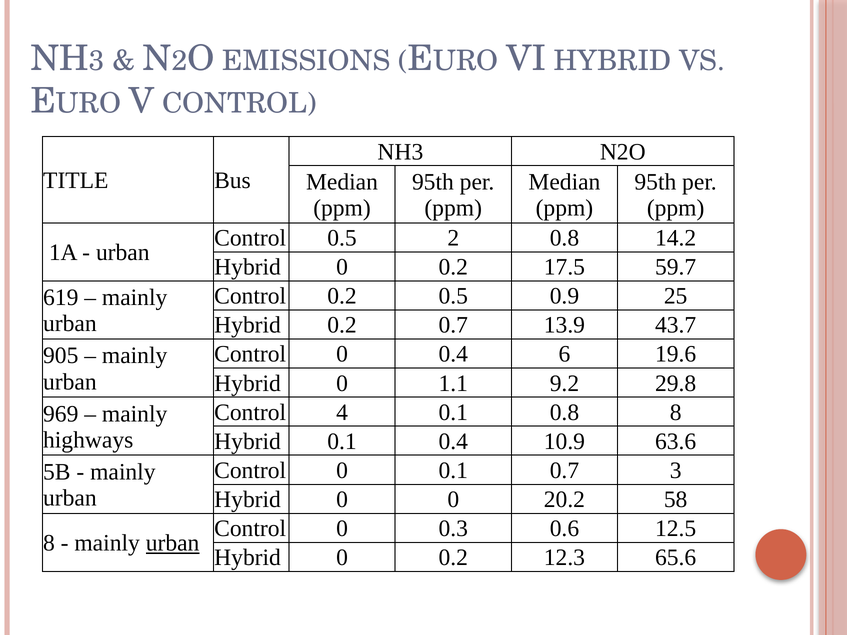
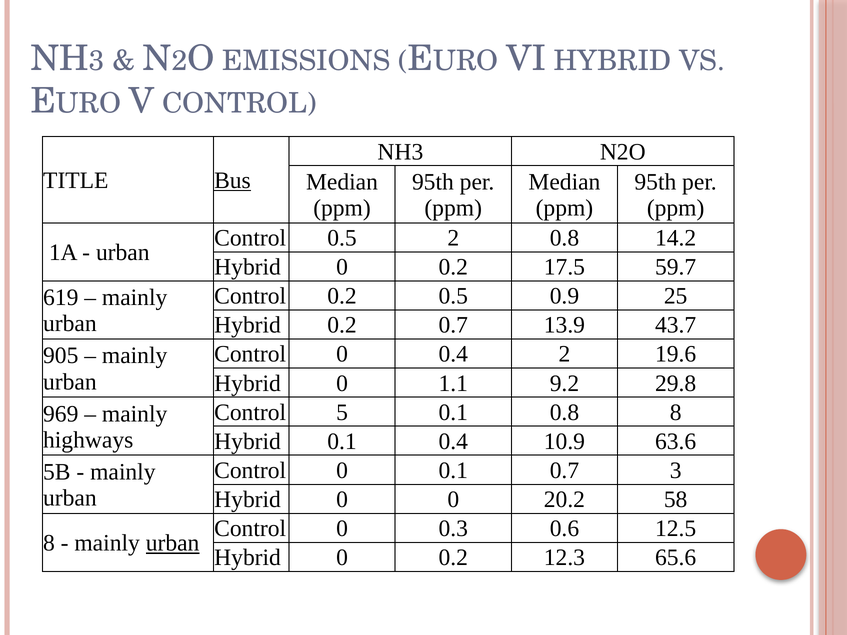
Bus underline: none -> present
0.4 6: 6 -> 2
4: 4 -> 5
